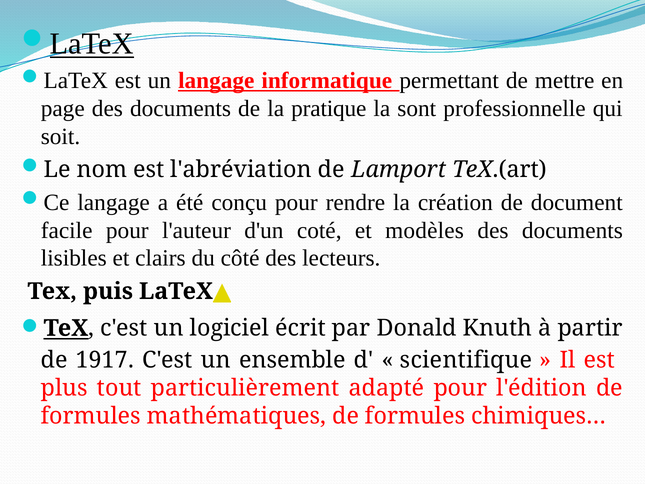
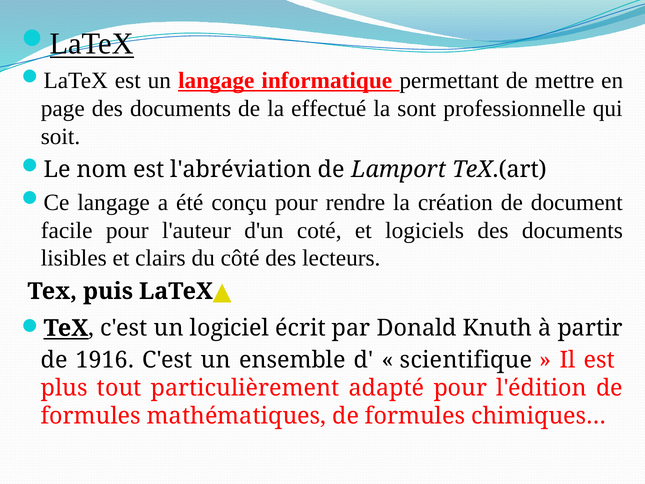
pratique: pratique -> effectué
modèles: modèles -> logiciels
1917: 1917 -> 1916
